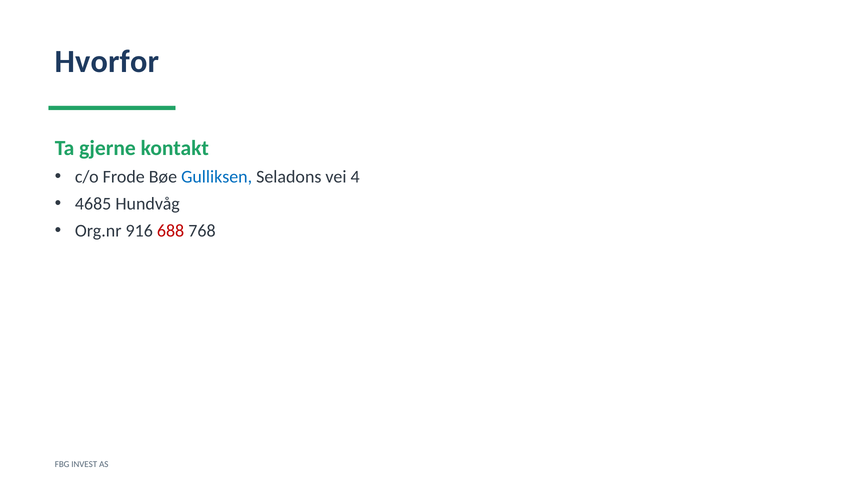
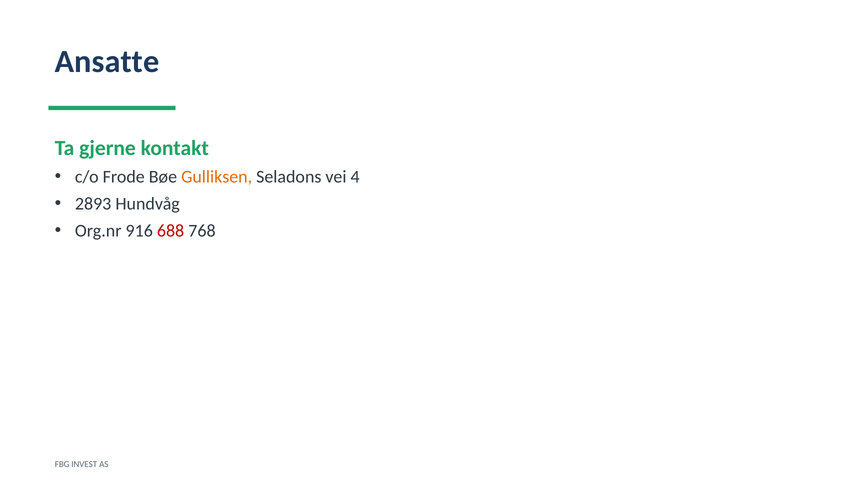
Hvorfor: Hvorfor -> Ansatte
Gulliksen colour: blue -> orange
4685: 4685 -> 2893
